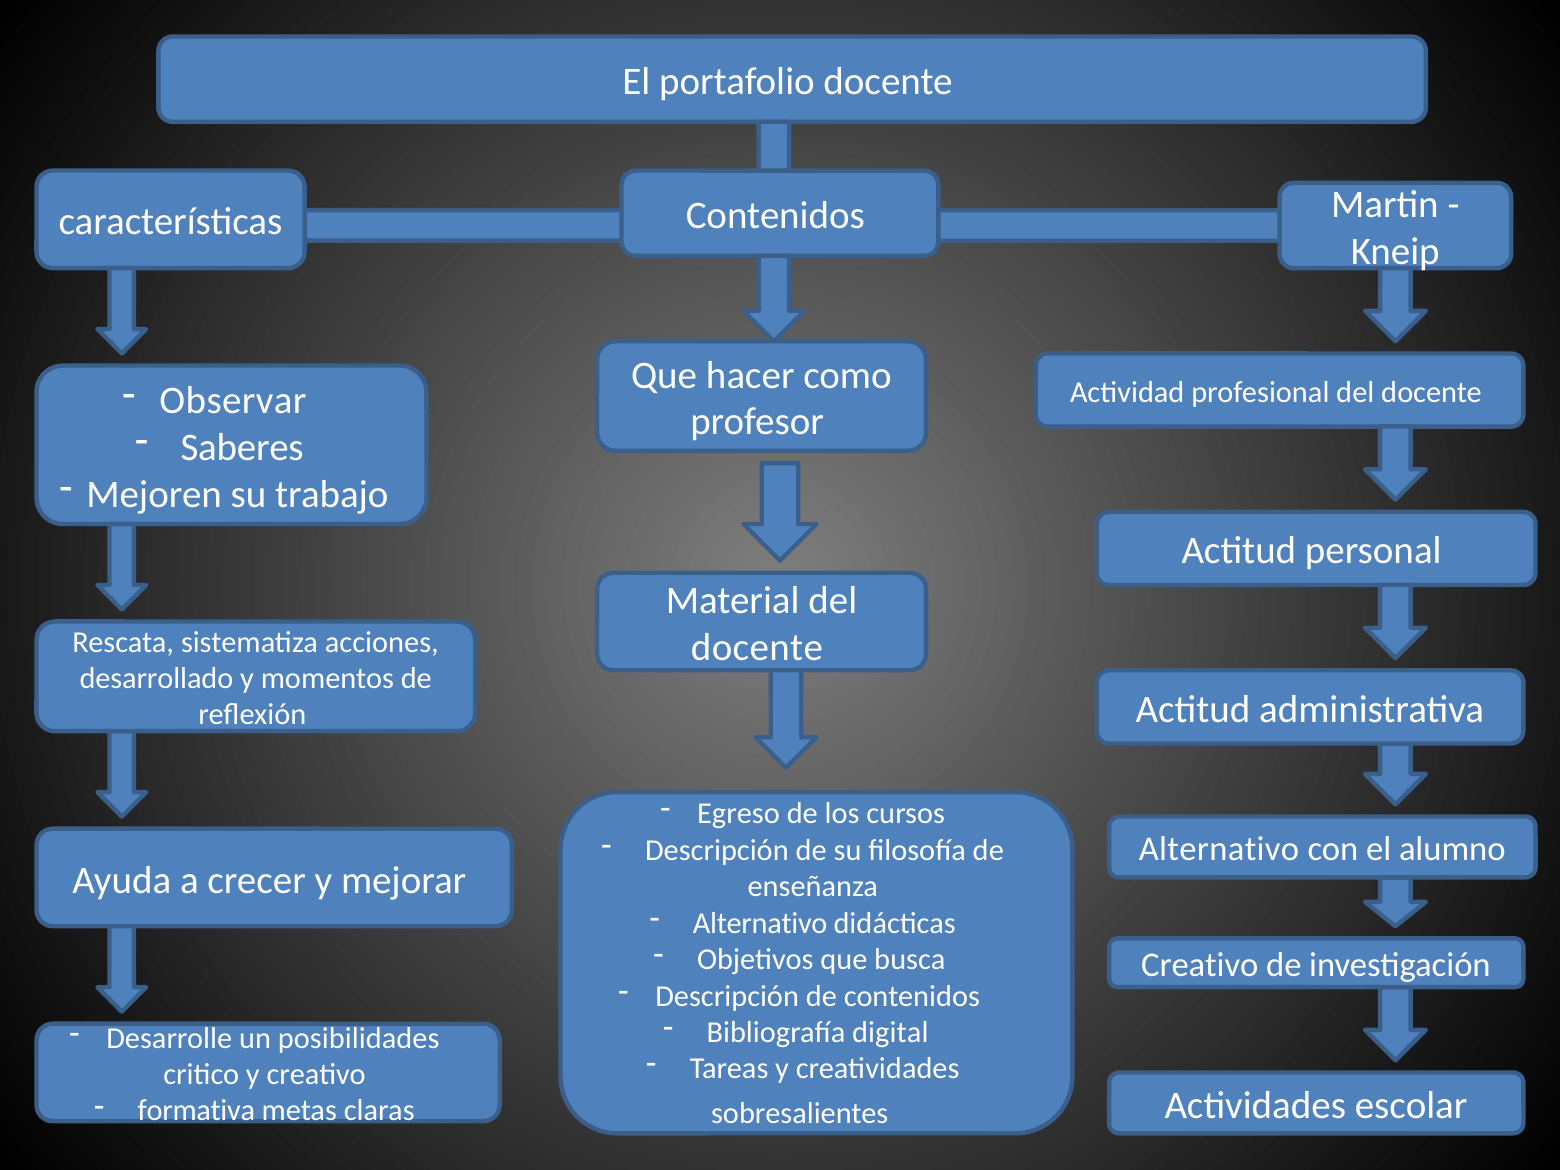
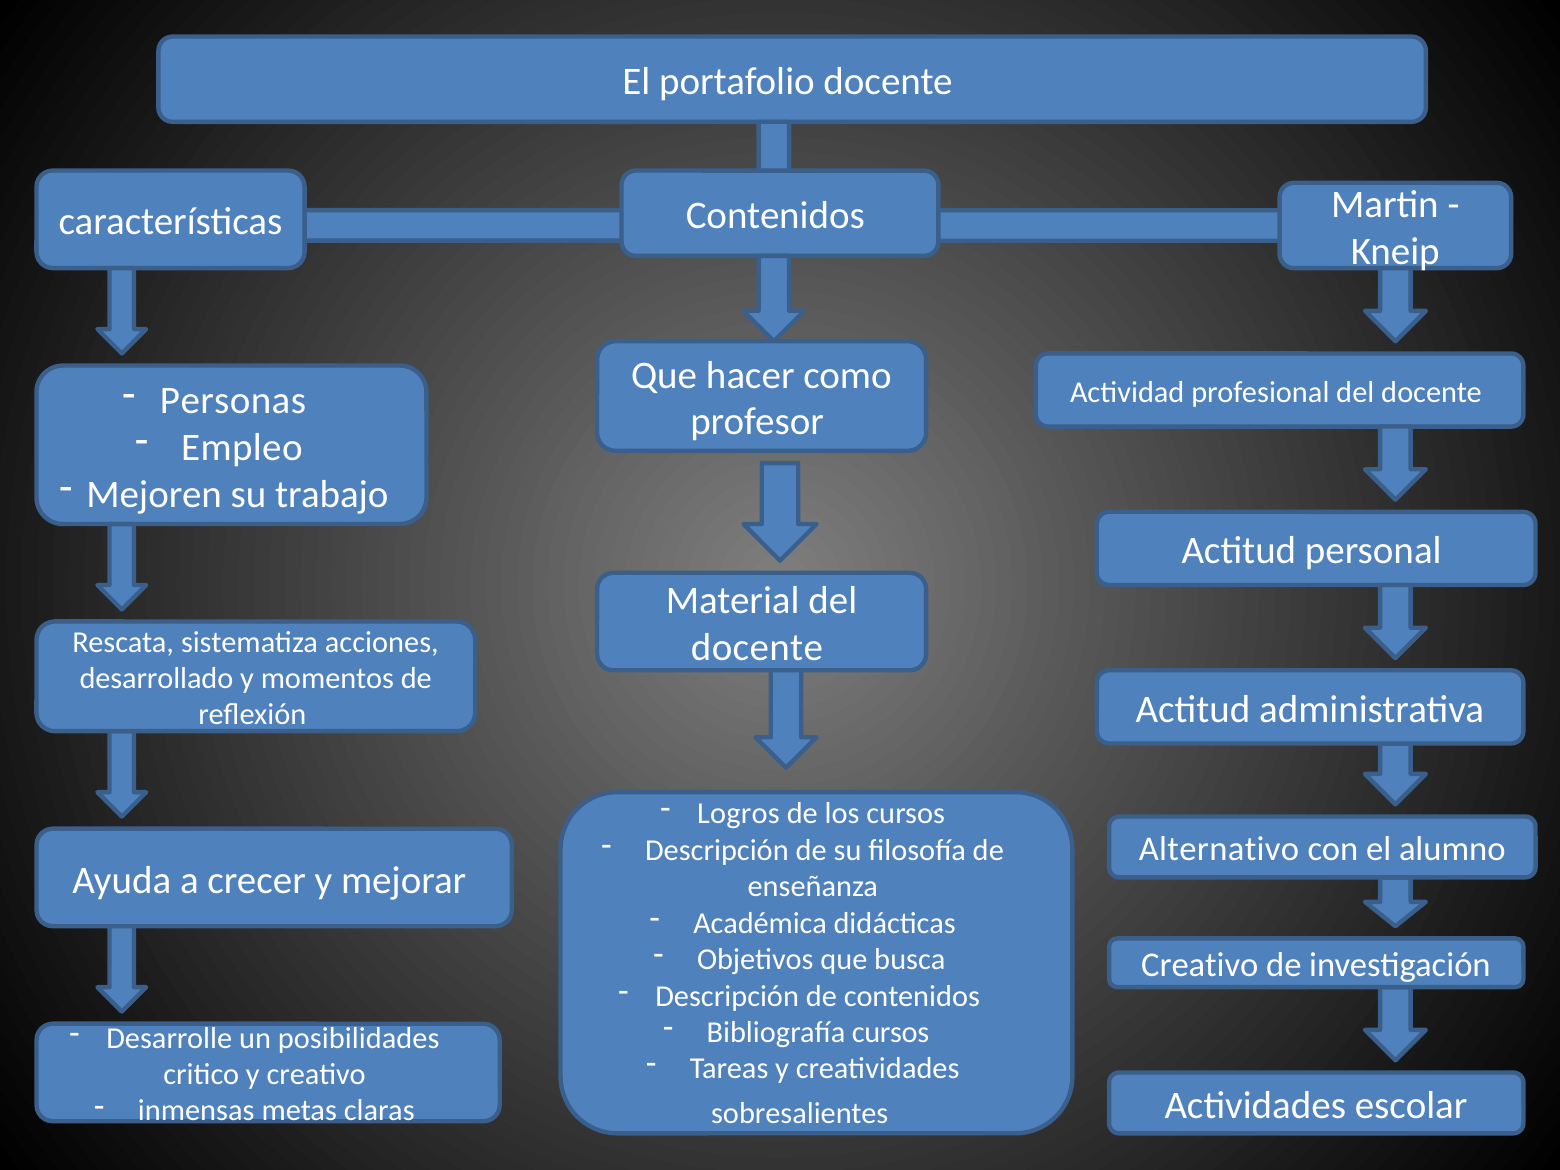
Observar: Observar -> Personas
Saberes: Saberes -> Empleo
Egreso: Egreso -> Logros
Alternativo at (760, 923): Alternativo -> Académica
Bibliografía digital: digital -> cursos
formativa: formativa -> inmensas
